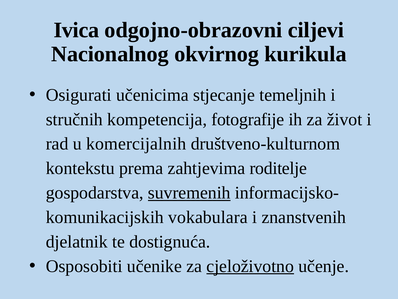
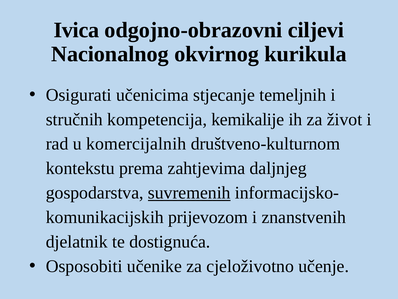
fotografije: fotografije -> kemikalije
roditelje: roditelje -> daljnjeg
vokabulara: vokabulara -> prijevozom
cjeloživotno underline: present -> none
